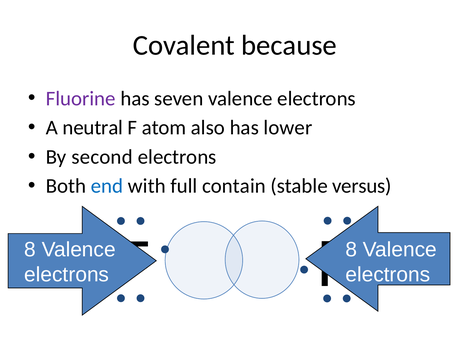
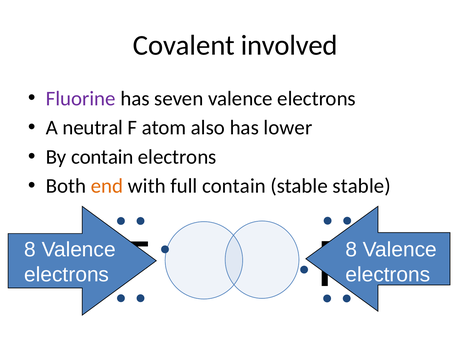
because: because -> involved
By second: second -> contain
end colour: blue -> orange
stable versus: versus -> stable
